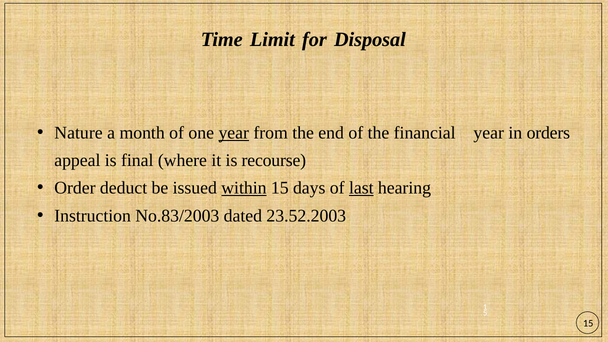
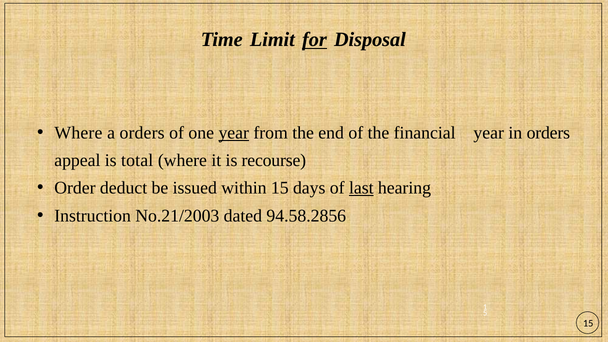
for underline: none -> present
Nature at (79, 133): Nature -> Where
a month: month -> orders
final: final -> total
within underline: present -> none
No.83/2003: No.83/2003 -> No.21/2003
23.52.2003: 23.52.2003 -> 94.58.2856
